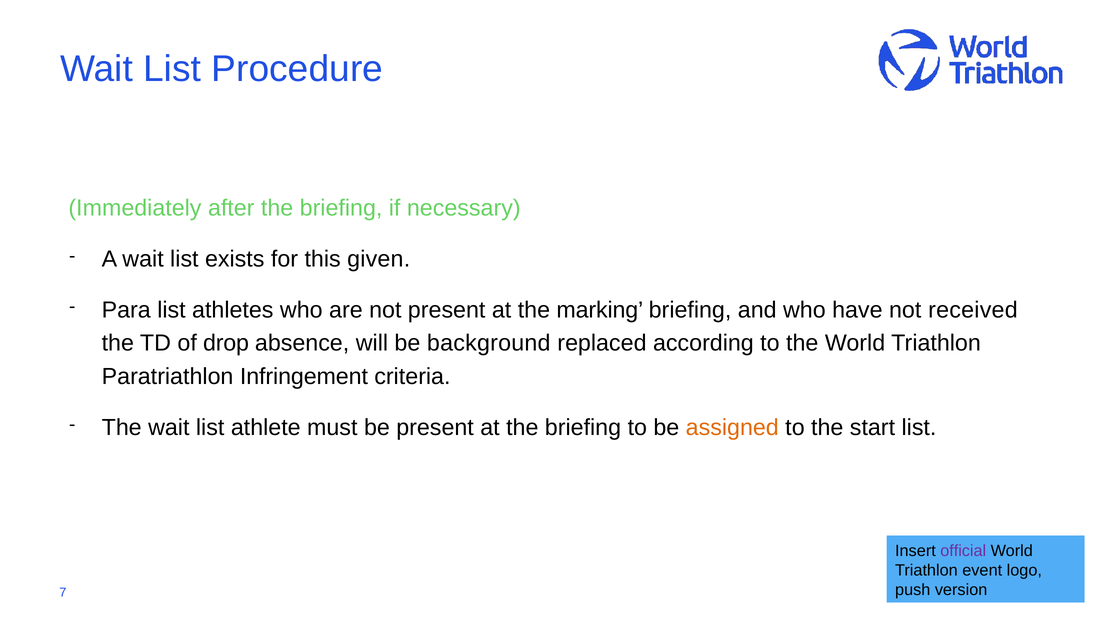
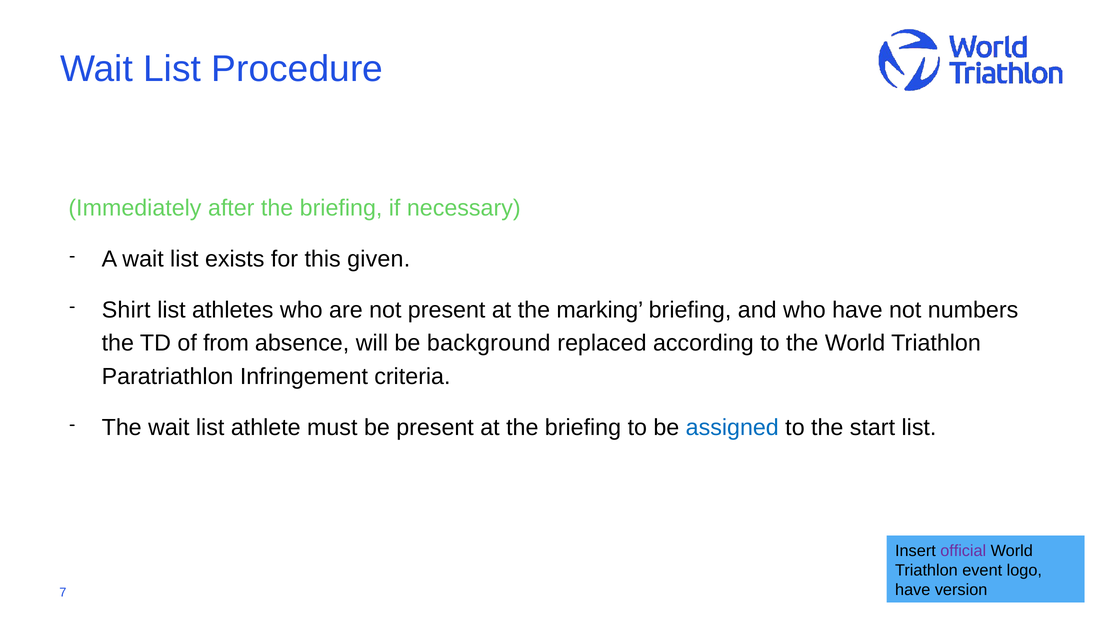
Para: Para -> Shirt
received: received -> numbers
drop: drop -> from
assigned colour: orange -> blue
push at (913, 590): push -> have
